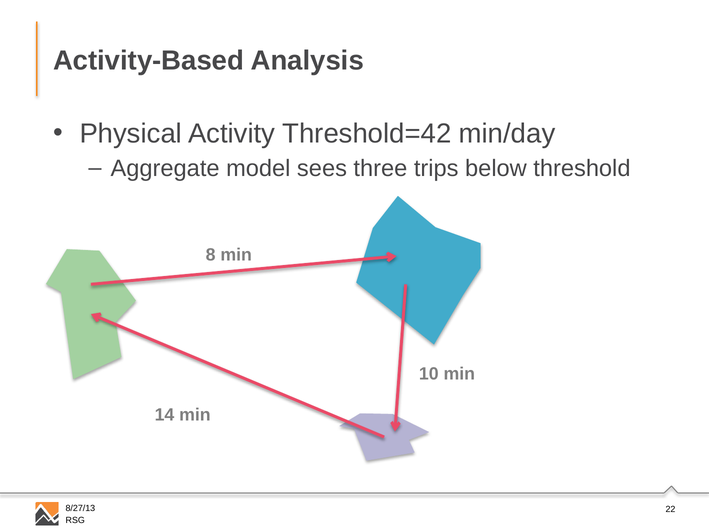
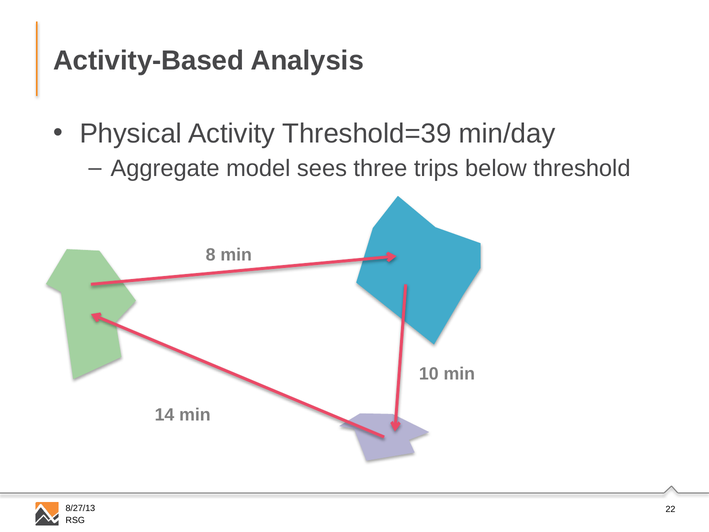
Threshold=42: Threshold=42 -> Threshold=39
